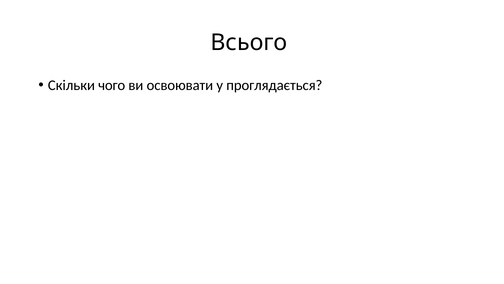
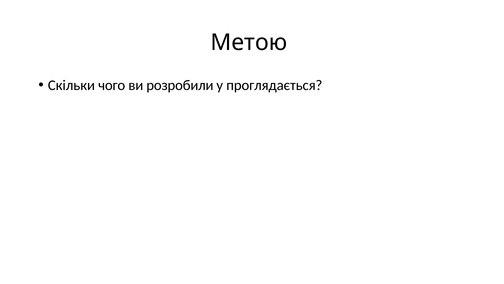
Всього: Всього -> Метою
освоювати: освоювати -> розробили
